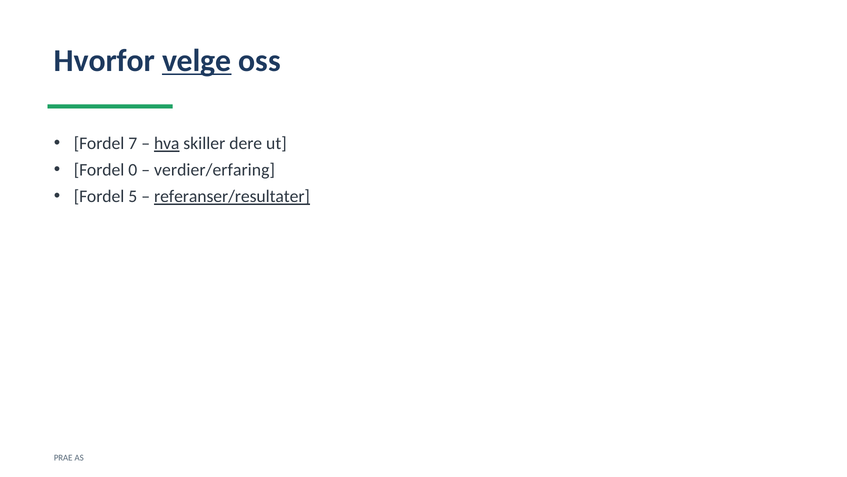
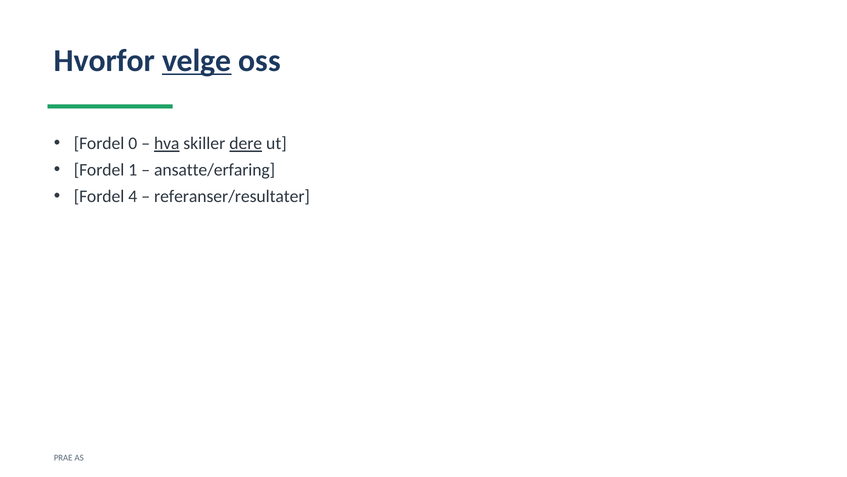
7: 7 -> 0
dere underline: none -> present
0: 0 -> 1
verdier/erfaring: verdier/erfaring -> ansatte/erfaring
5: 5 -> 4
referanser/resultater underline: present -> none
